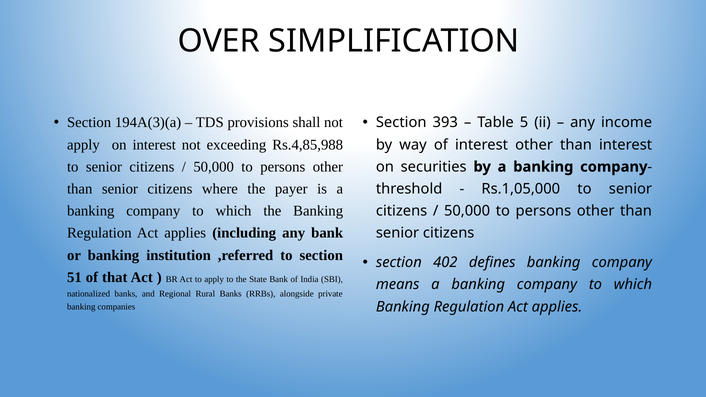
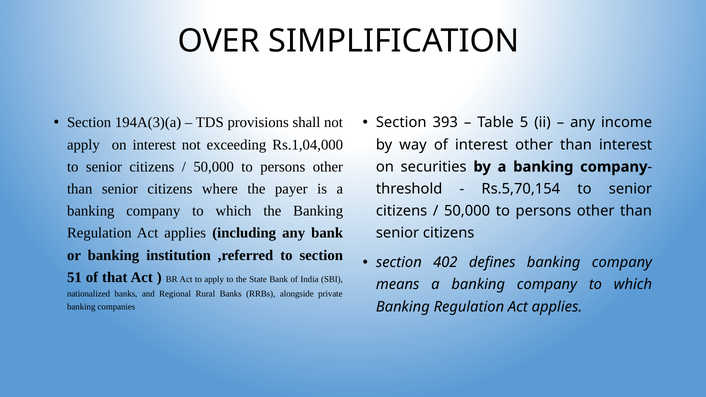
Rs.4,85,988: Rs.4,85,988 -> Rs.1,04,000
Rs.1,05,000: Rs.1,05,000 -> Rs.5,70,154
